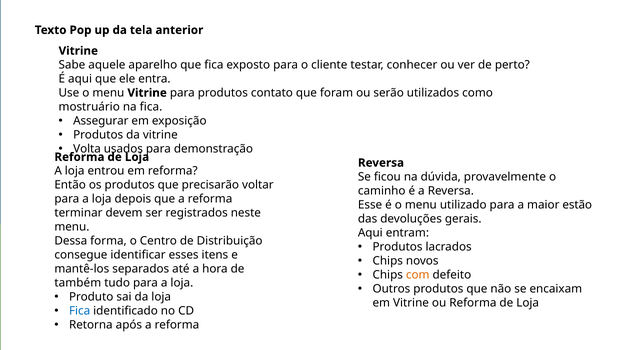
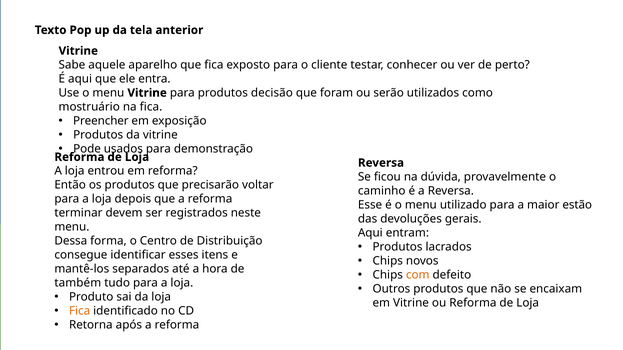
contato: contato -> decisão
Assegurar: Assegurar -> Preencher
Volta: Volta -> Pode
Fica at (80, 311) colour: blue -> orange
